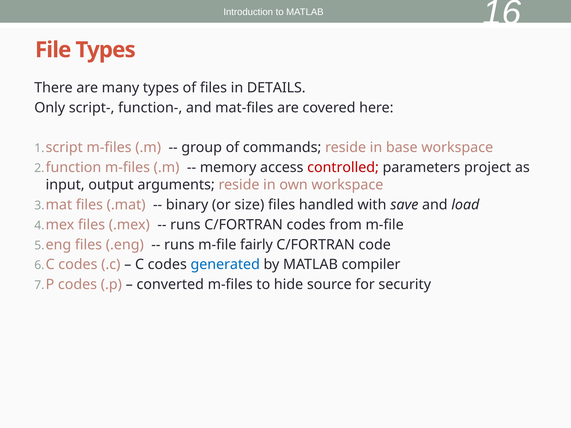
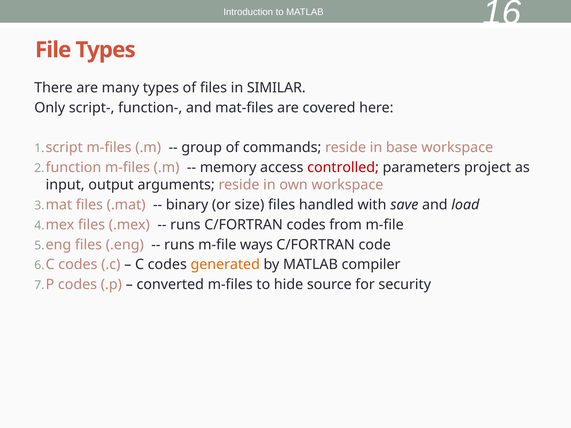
DETAILS: DETAILS -> SIMILAR
fairly: fairly -> ways
generated colour: blue -> orange
